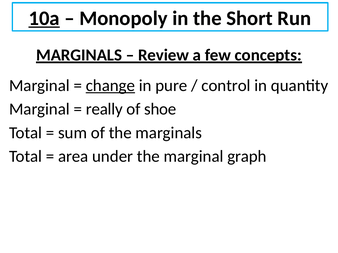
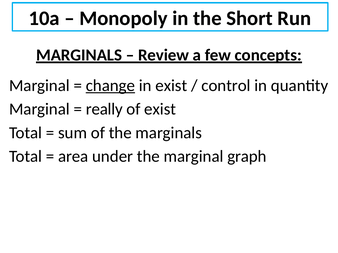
10a underline: present -> none
in pure: pure -> exist
of shoe: shoe -> exist
